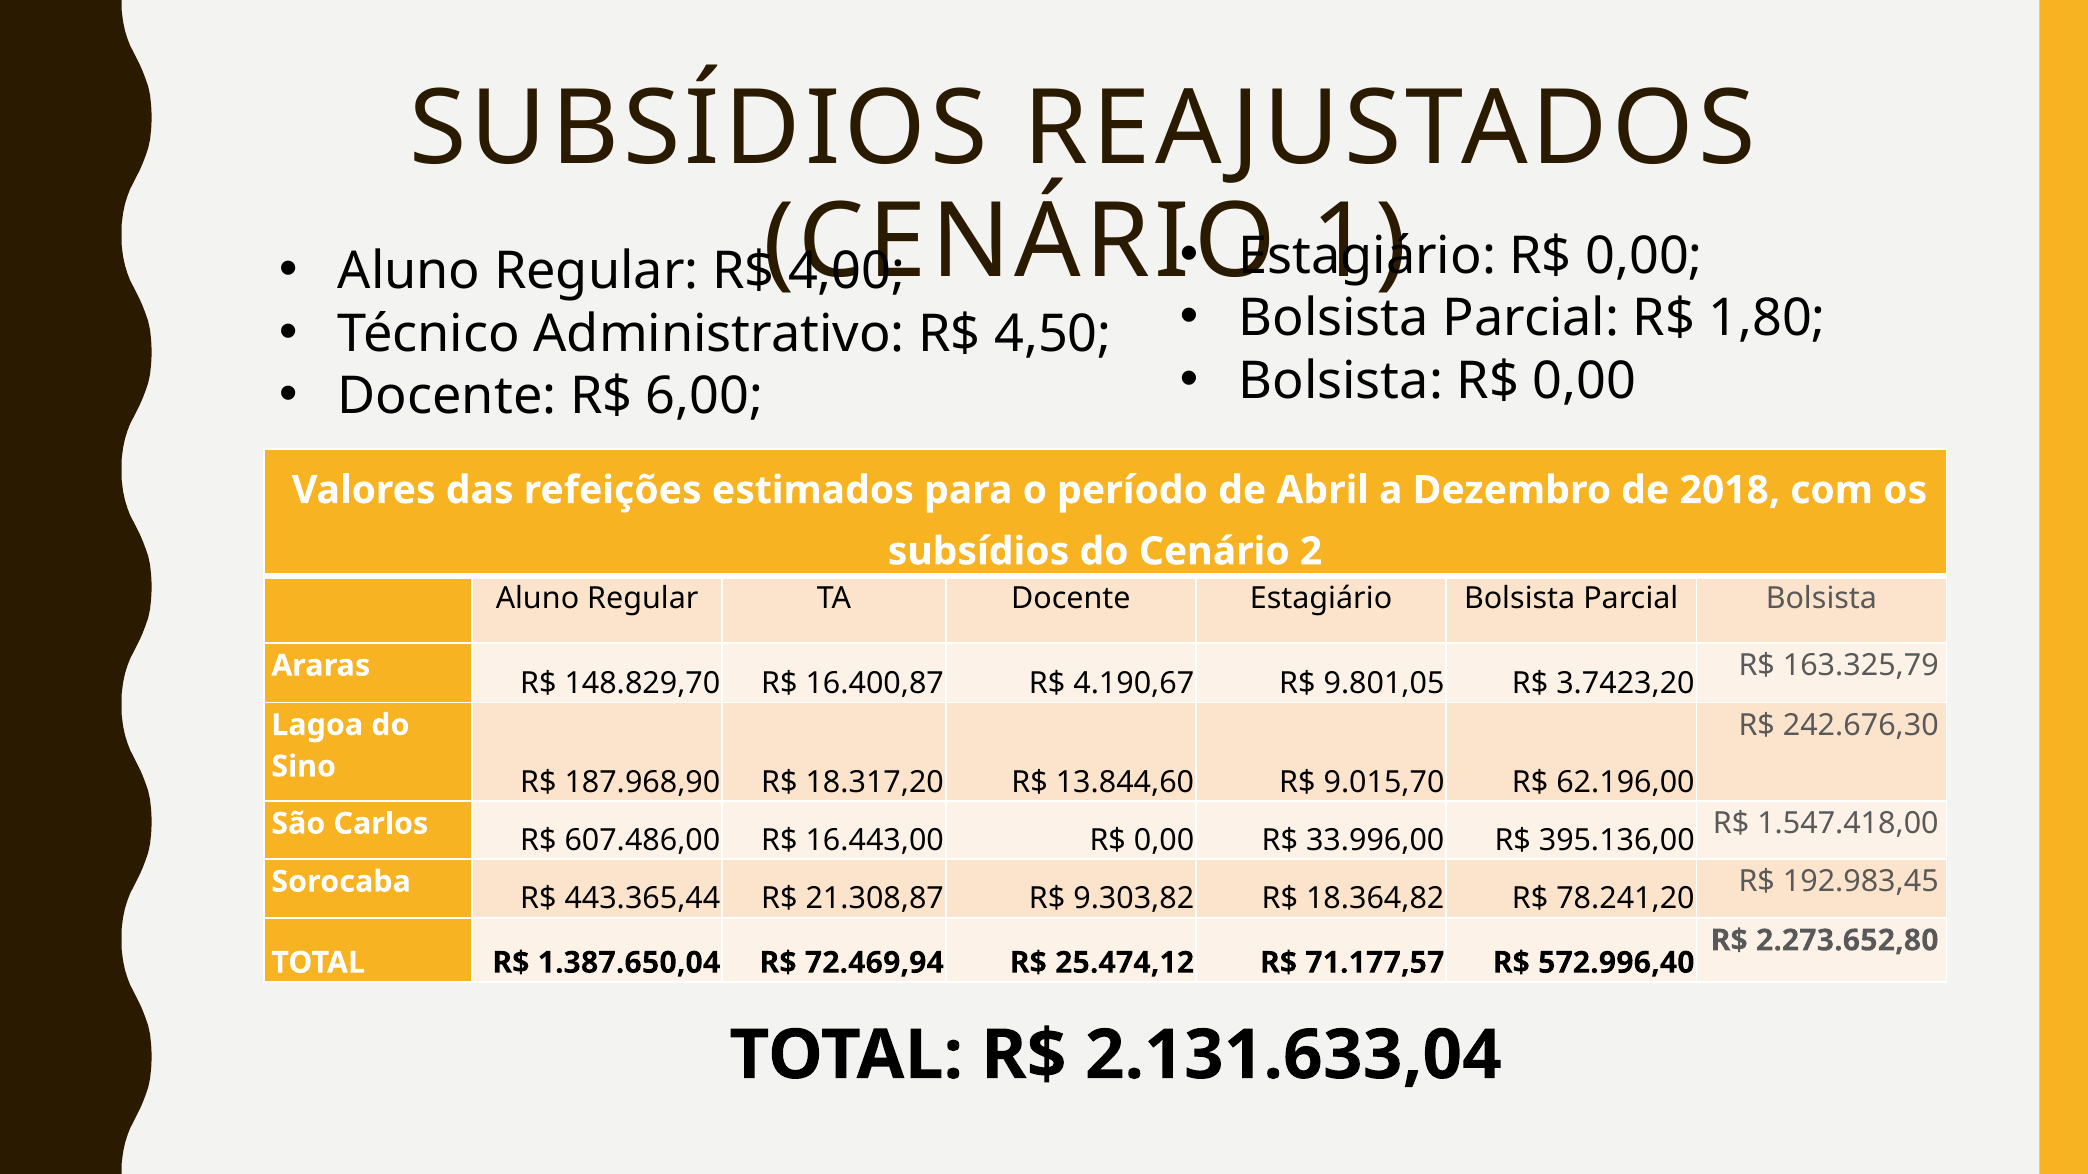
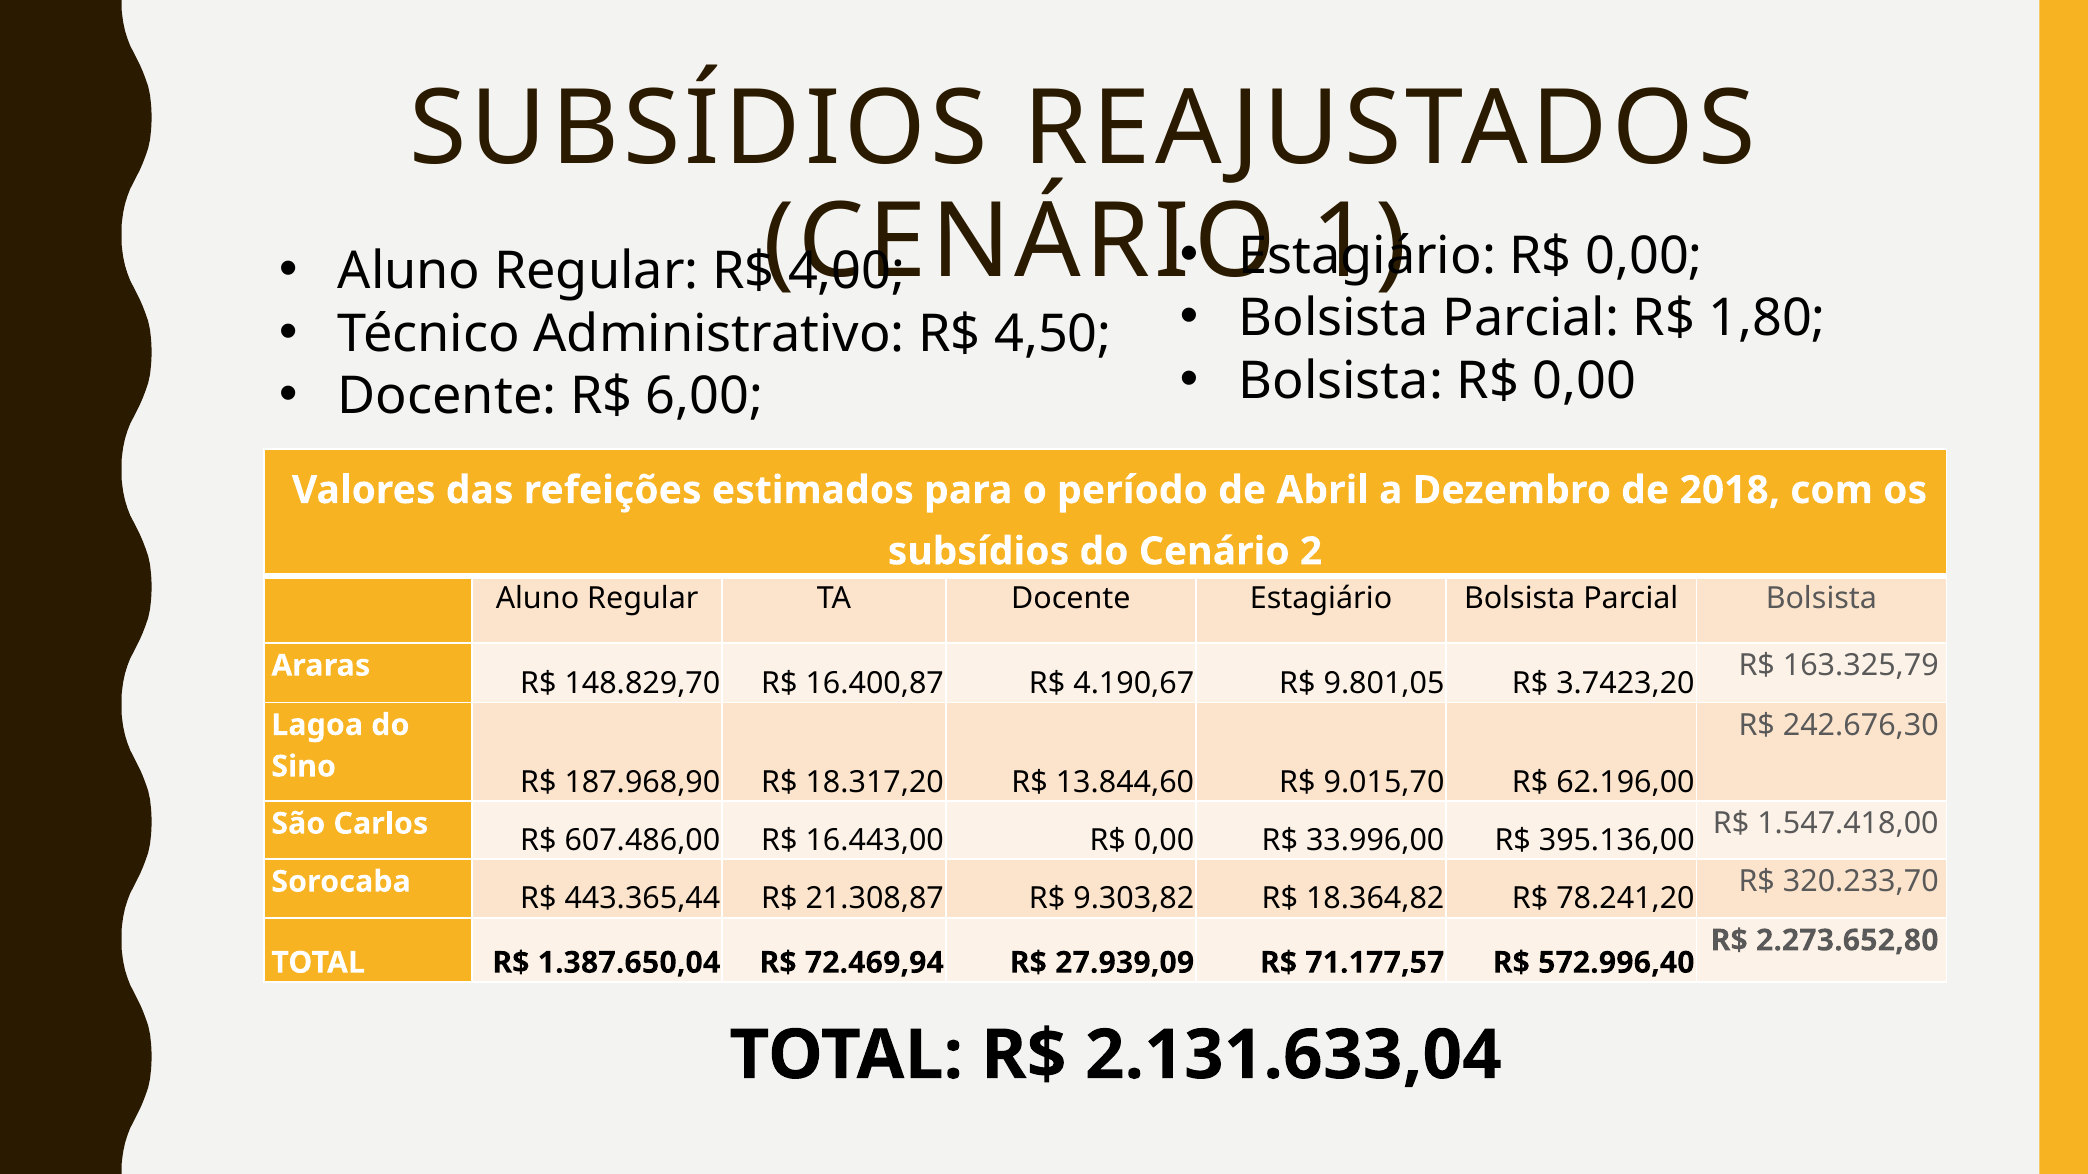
192.983,45: 192.983,45 -> 320.233,70
25.474,12: 25.474,12 -> 27.939,09
